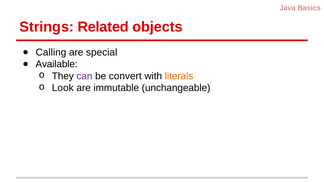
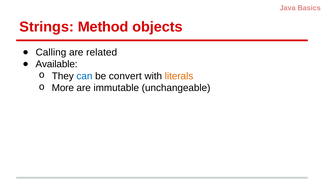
Related: Related -> Method
special: special -> related
can colour: purple -> blue
Look: Look -> More
